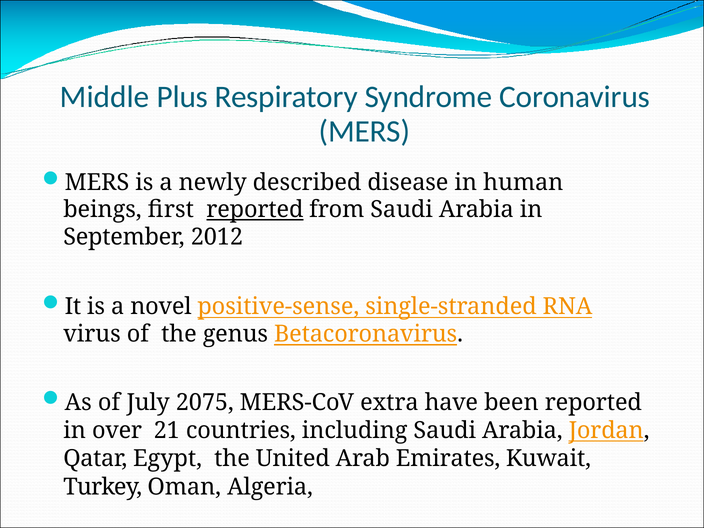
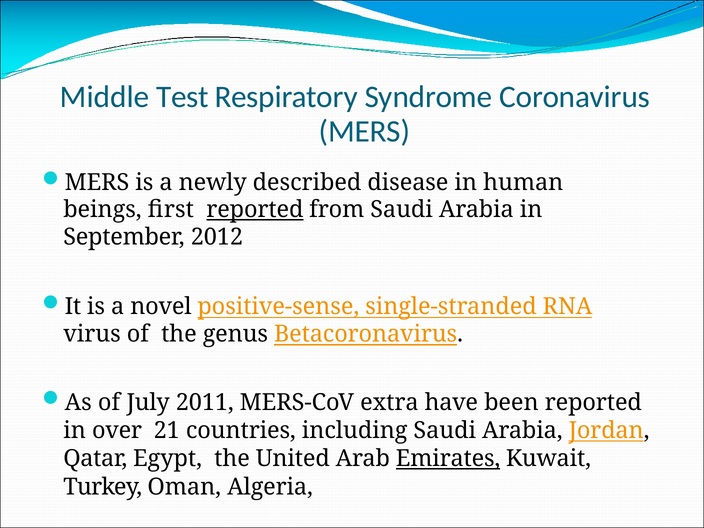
Plus: Plus -> Test
2075: 2075 -> 2011
Emirates underline: none -> present
